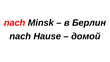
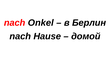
Minsk: Minsk -> Onkel
